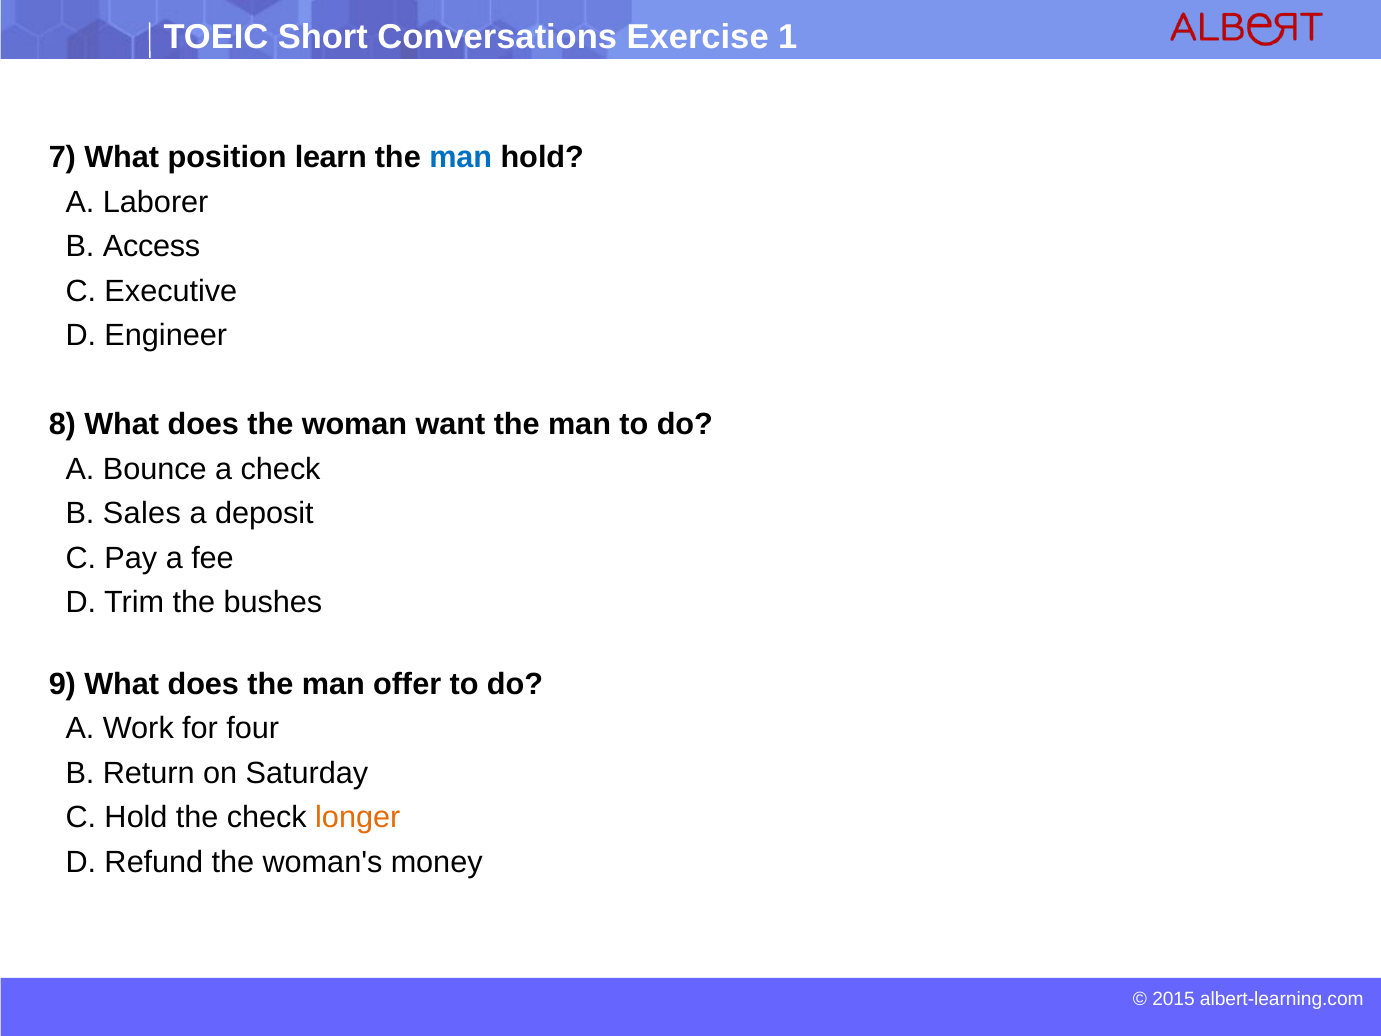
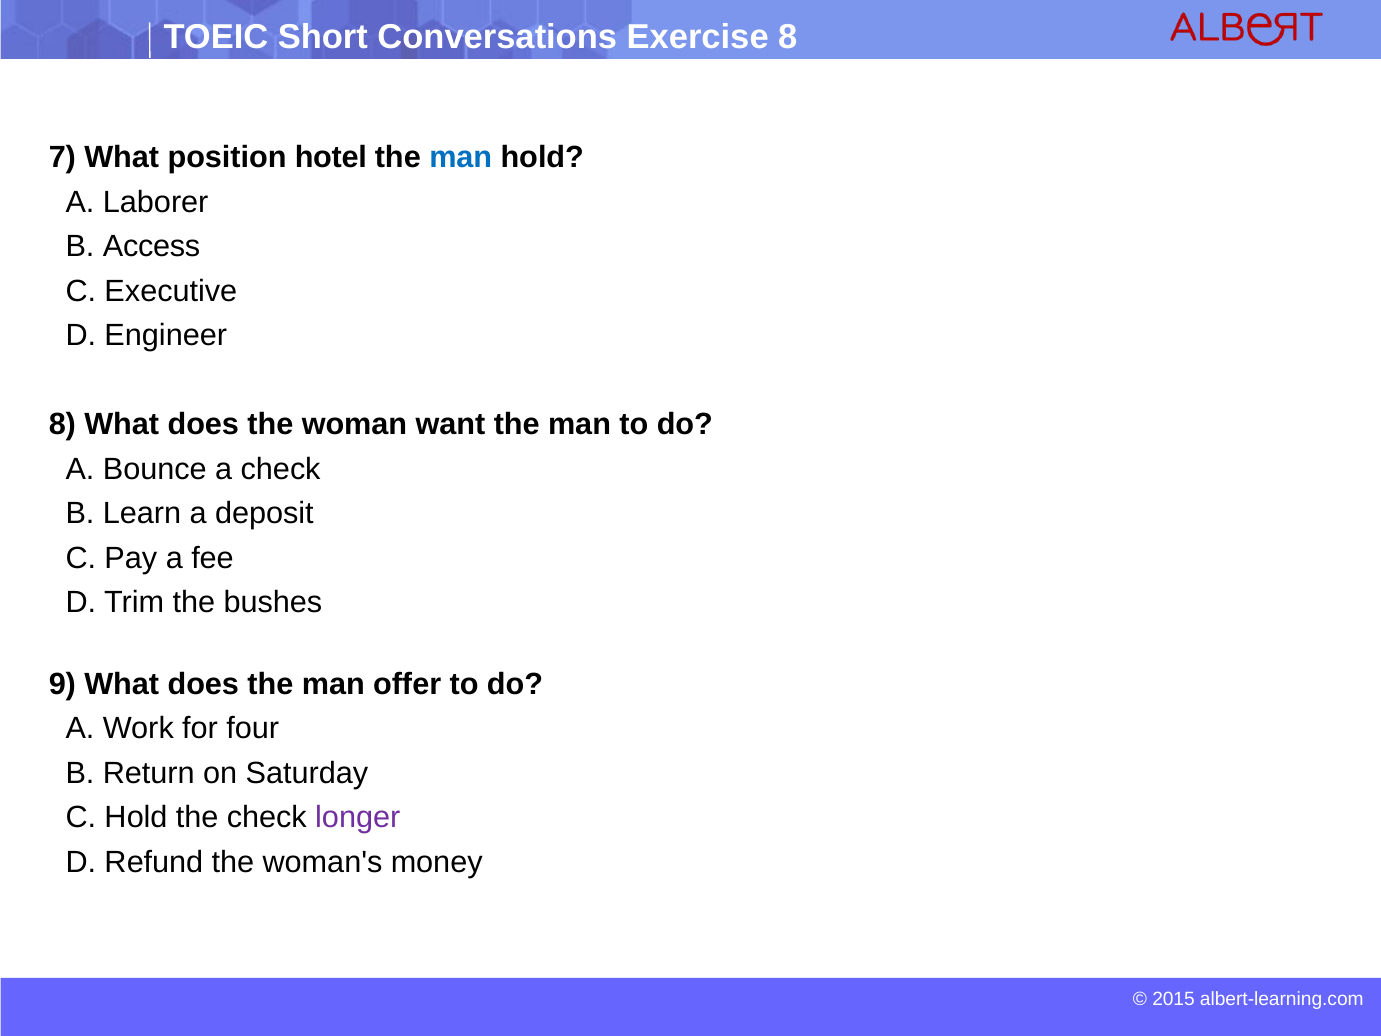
1 at (788, 37): 1 -> 8
learn: learn -> hotel
Sales: Sales -> Learn
longer colour: orange -> purple
